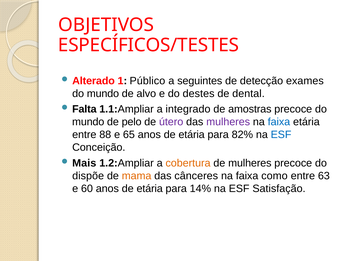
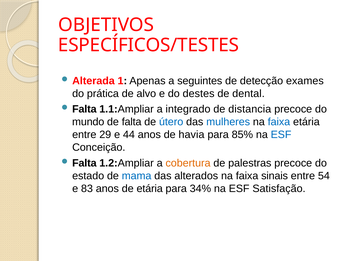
Alterado: Alterado -> Alterada
Público: Público -> Apenas
mundo at (103, 94): mundo -> prática
amostras: amostras -> distancia
de pelo: pelo -> falta
útero colour: purple -> blue
mulheres at (228, 122) colour: purple -> blue
88: 88 -> 29
65: 65 -> 44
etária at (192, 135): etária -> havia
82%: 82% -> 85%
Mais at (84, 163): Mais -> Falta
de mulheres: mulheres -> palestras
dispõe: dispõe -> estado
mama colour: orange -> blue
cânceres: cânceres -> alterados
como: como -> sinais
63: 63 -> 54
60: 60 -> 83
14%: 14% -> 34%
